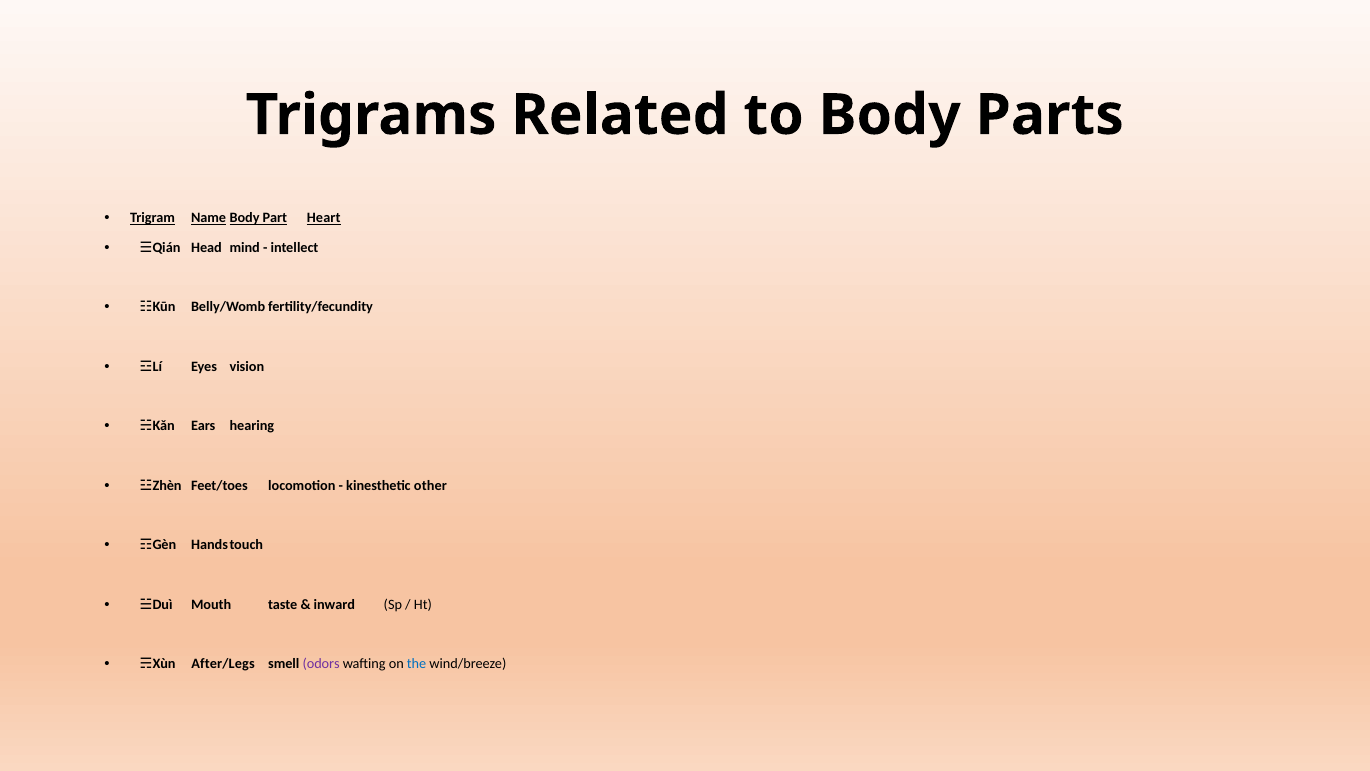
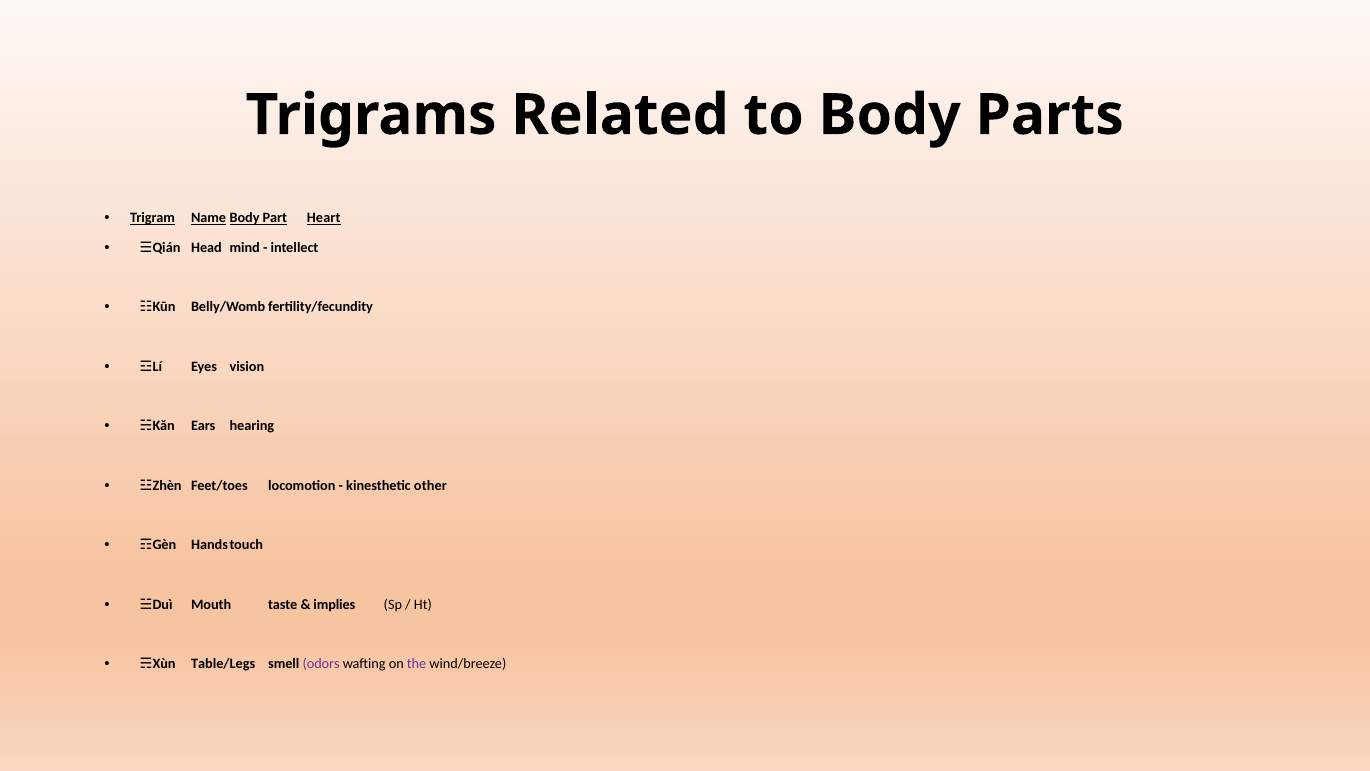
inward: inward -> implies
After/Legs: After/Legs -> Table/Legs
the colour: blue -> purple
